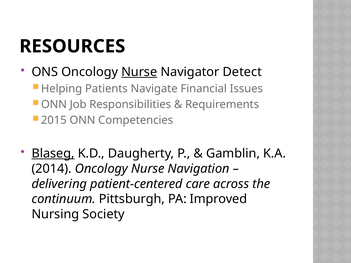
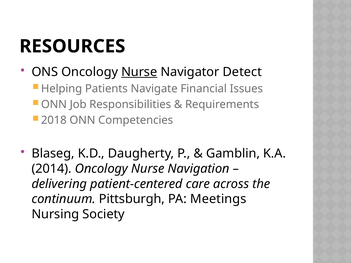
2015: 2015 -> 2018
Blaseg underline: present -> none
Improved: Improved -> Meetings
